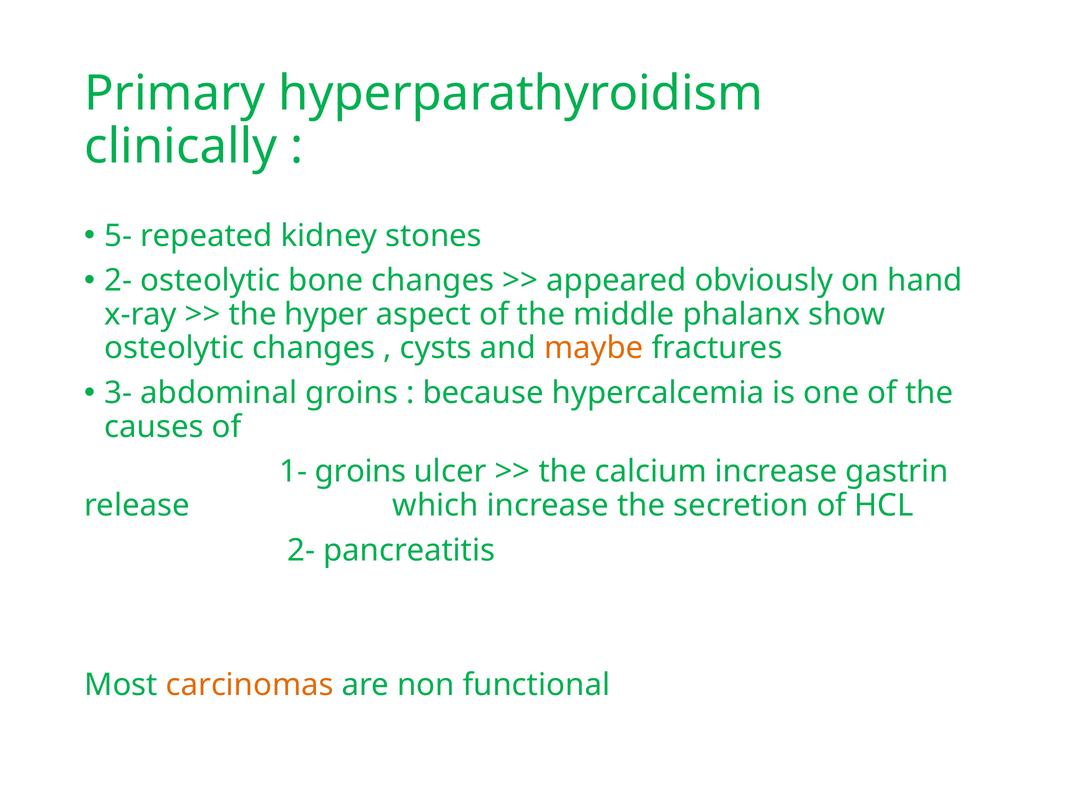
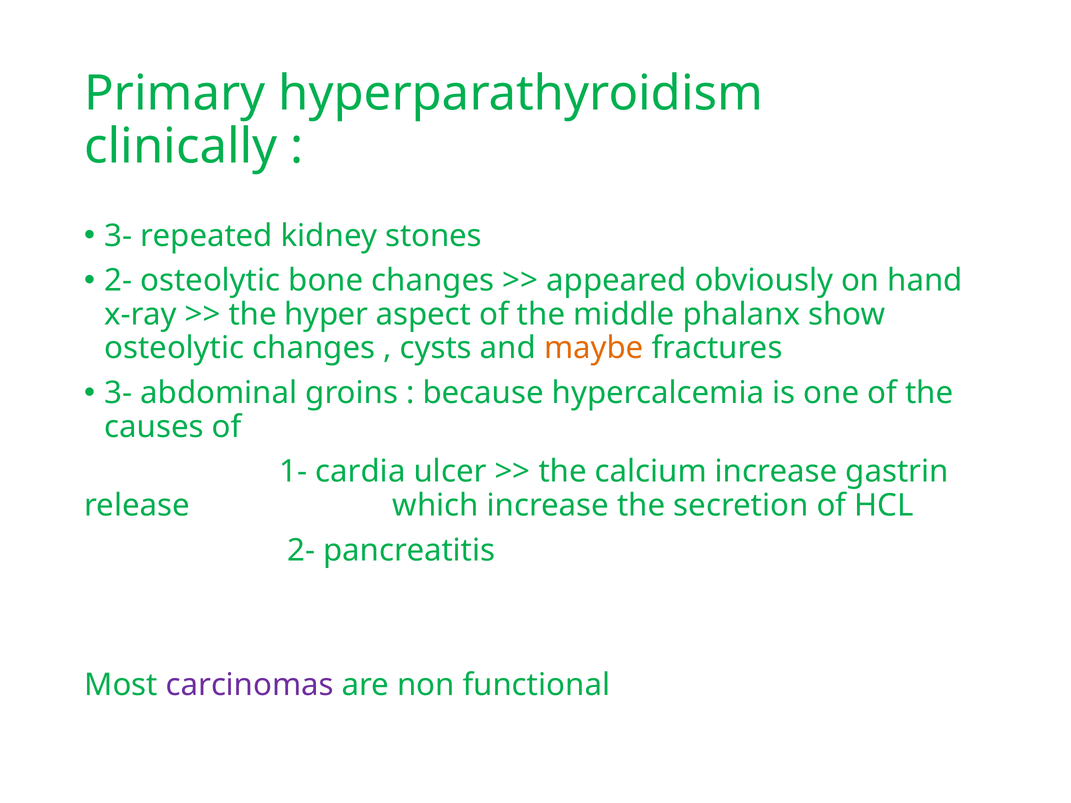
5- at (118, 236): 5- -> 3-
1- groins: groins -> cardia
carcinomas colour: orange -> purple
